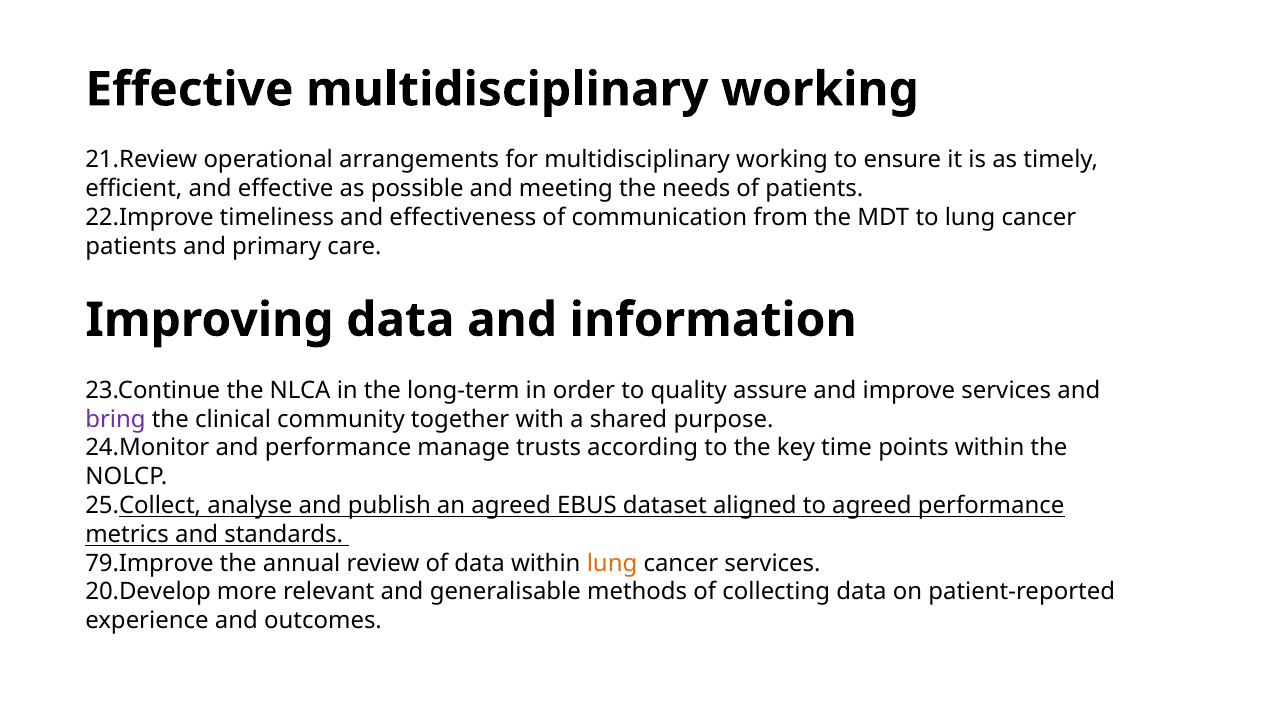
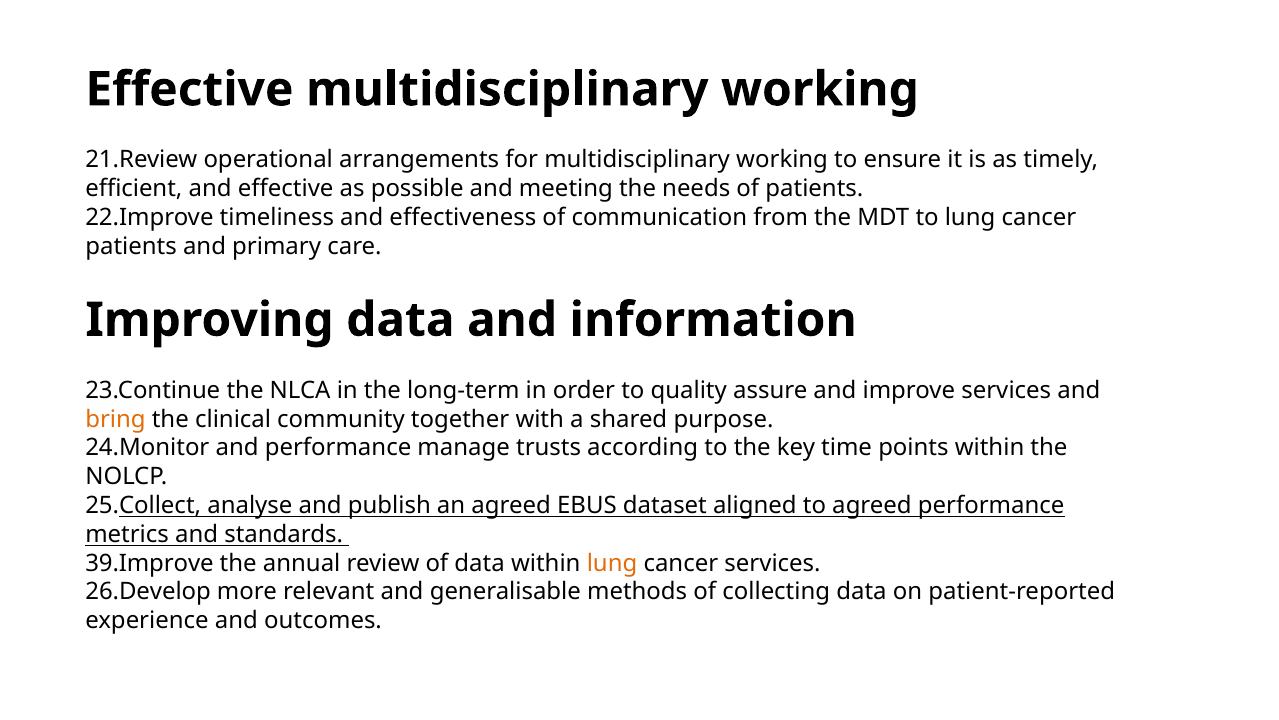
bring colour: purple -> orange
79.Improve: 79.Improve -> 39.Improve
20.Develop: 20.Develop -> 26.Develop
